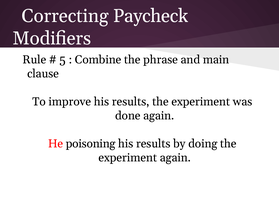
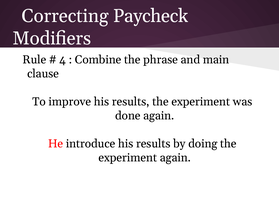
5: 5 -> 4
poisoning: poisoning -> introduce
